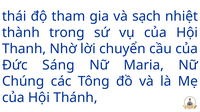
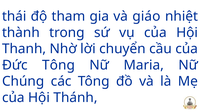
sạch: sạch -> giáo
Đức Sáng: Sáng -> Tông
